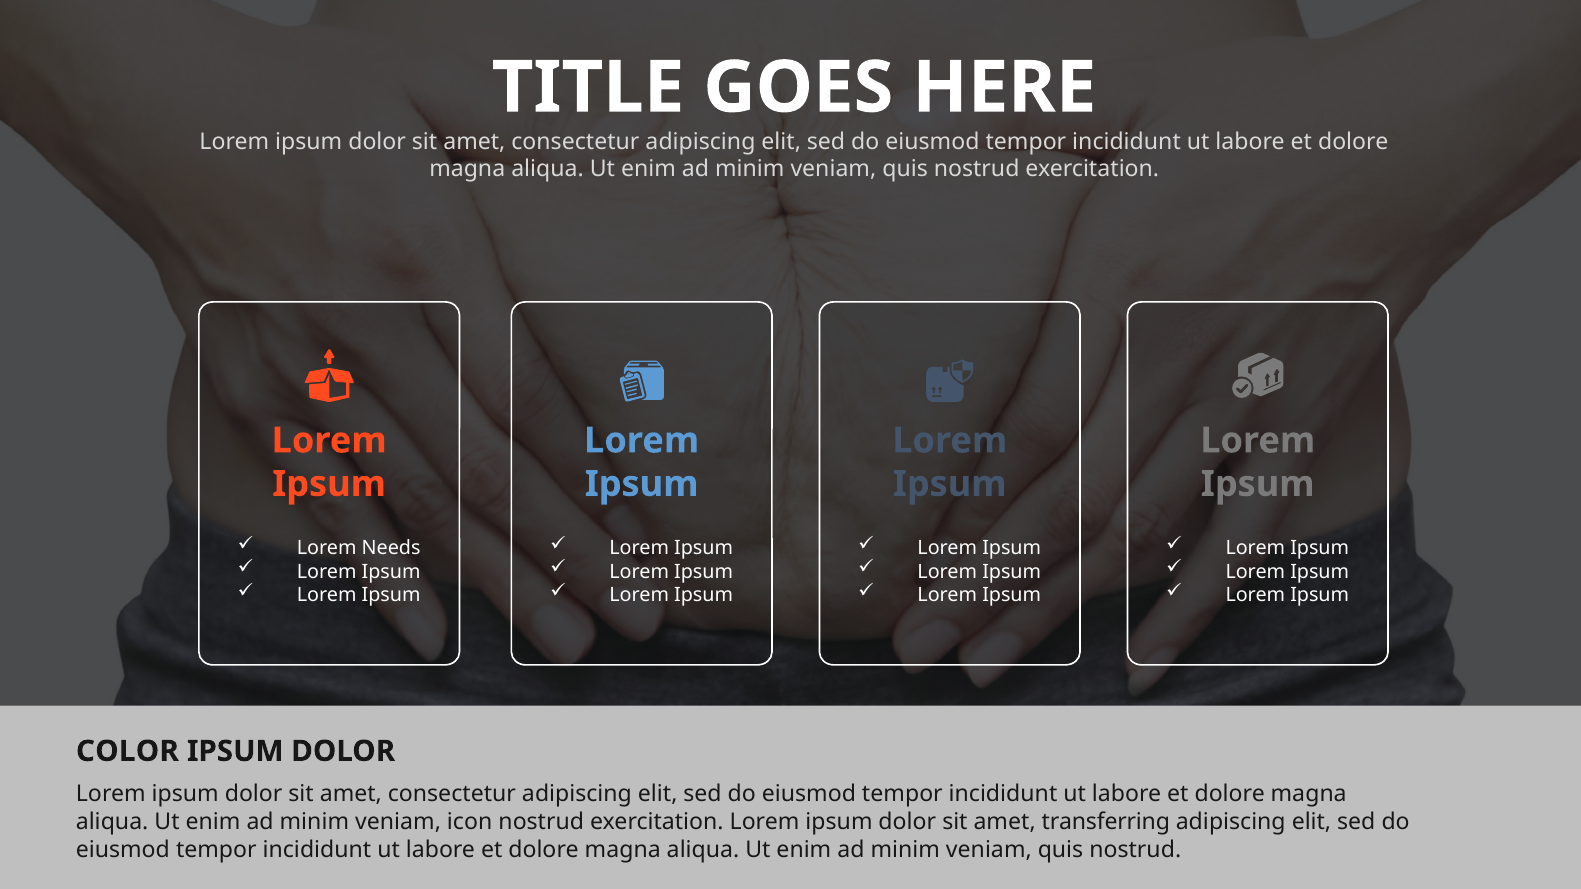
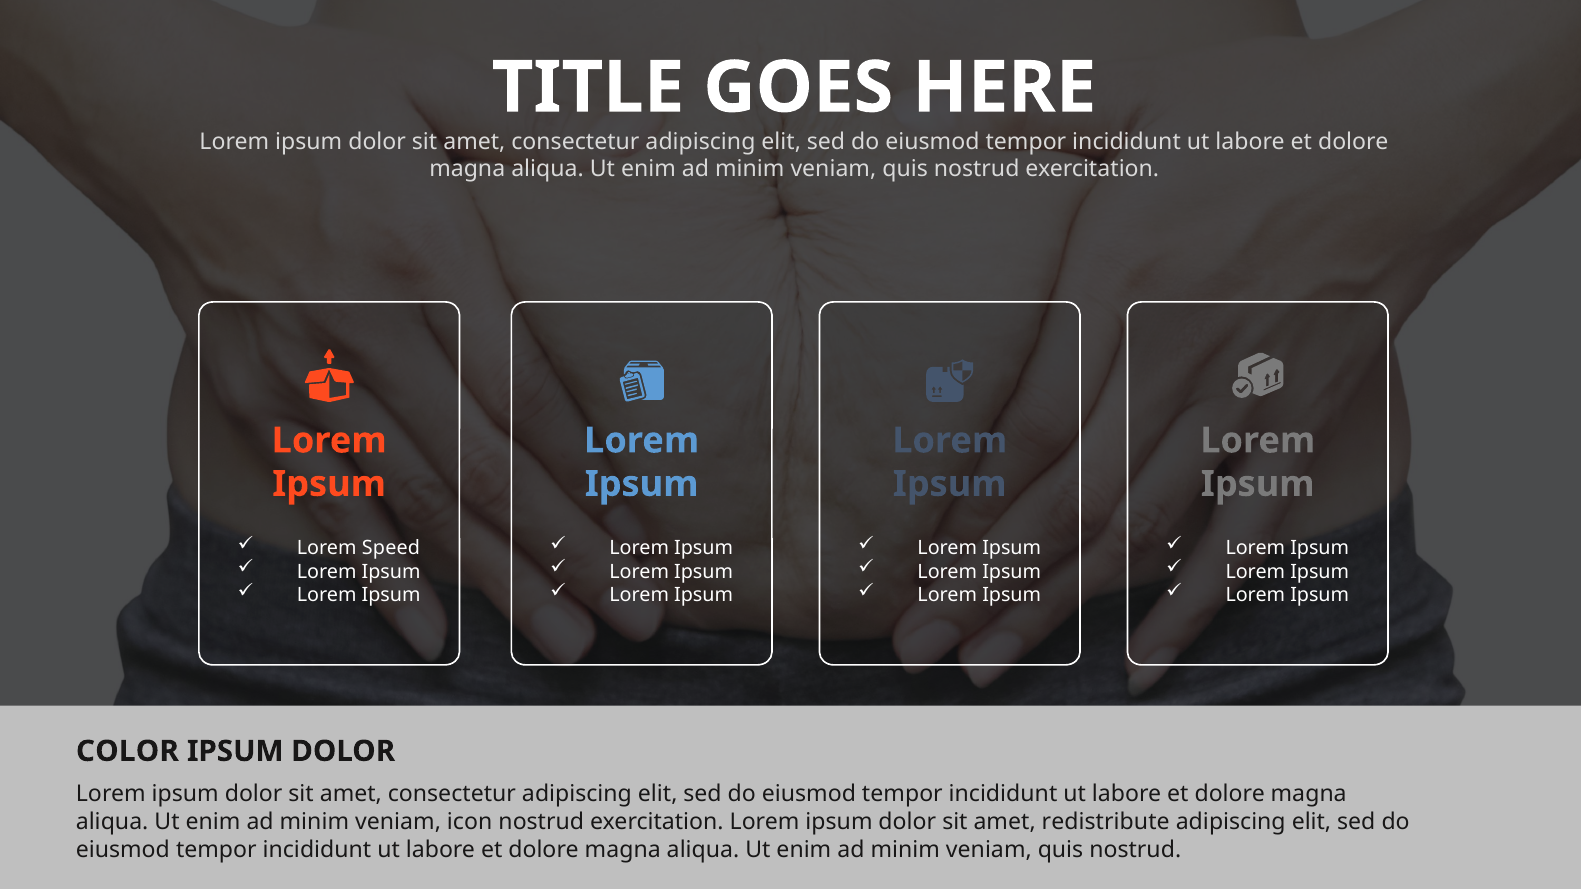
Needs: Needs -> Speed
transferring: transferring -> redistribute
